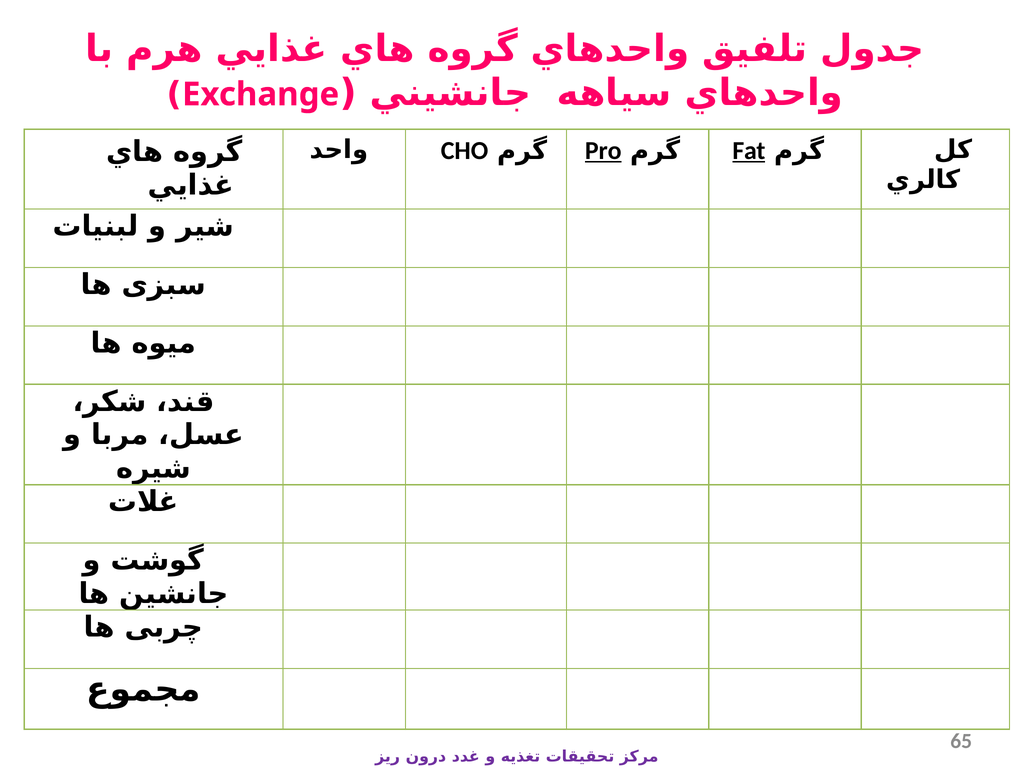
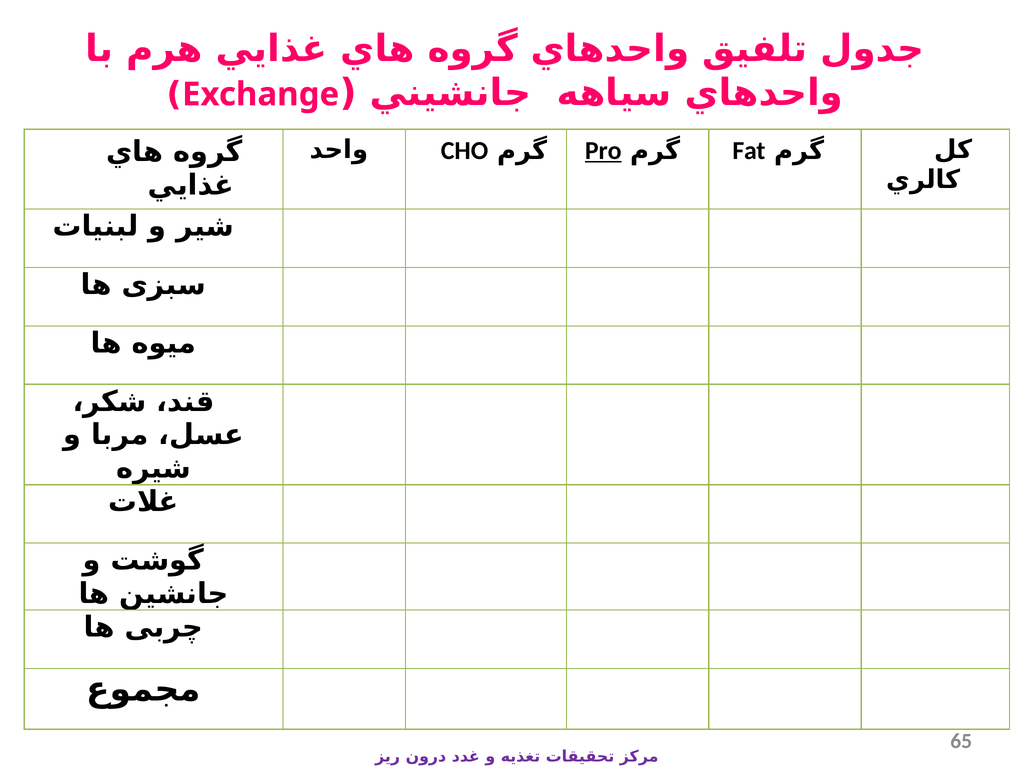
Fat underline: present -> none
